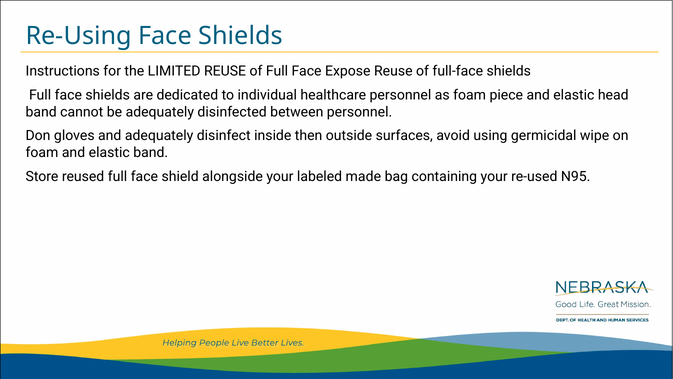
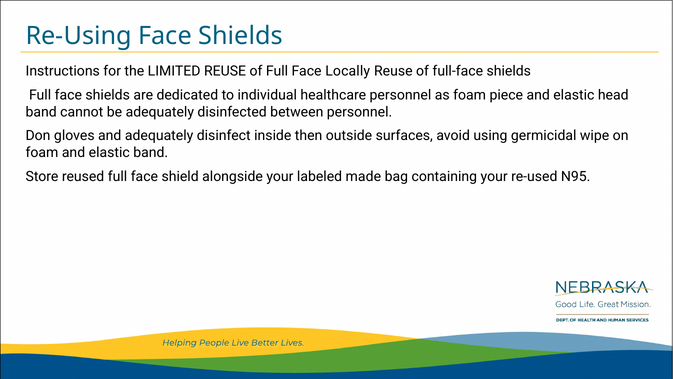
Expose: Expose -> Locally
